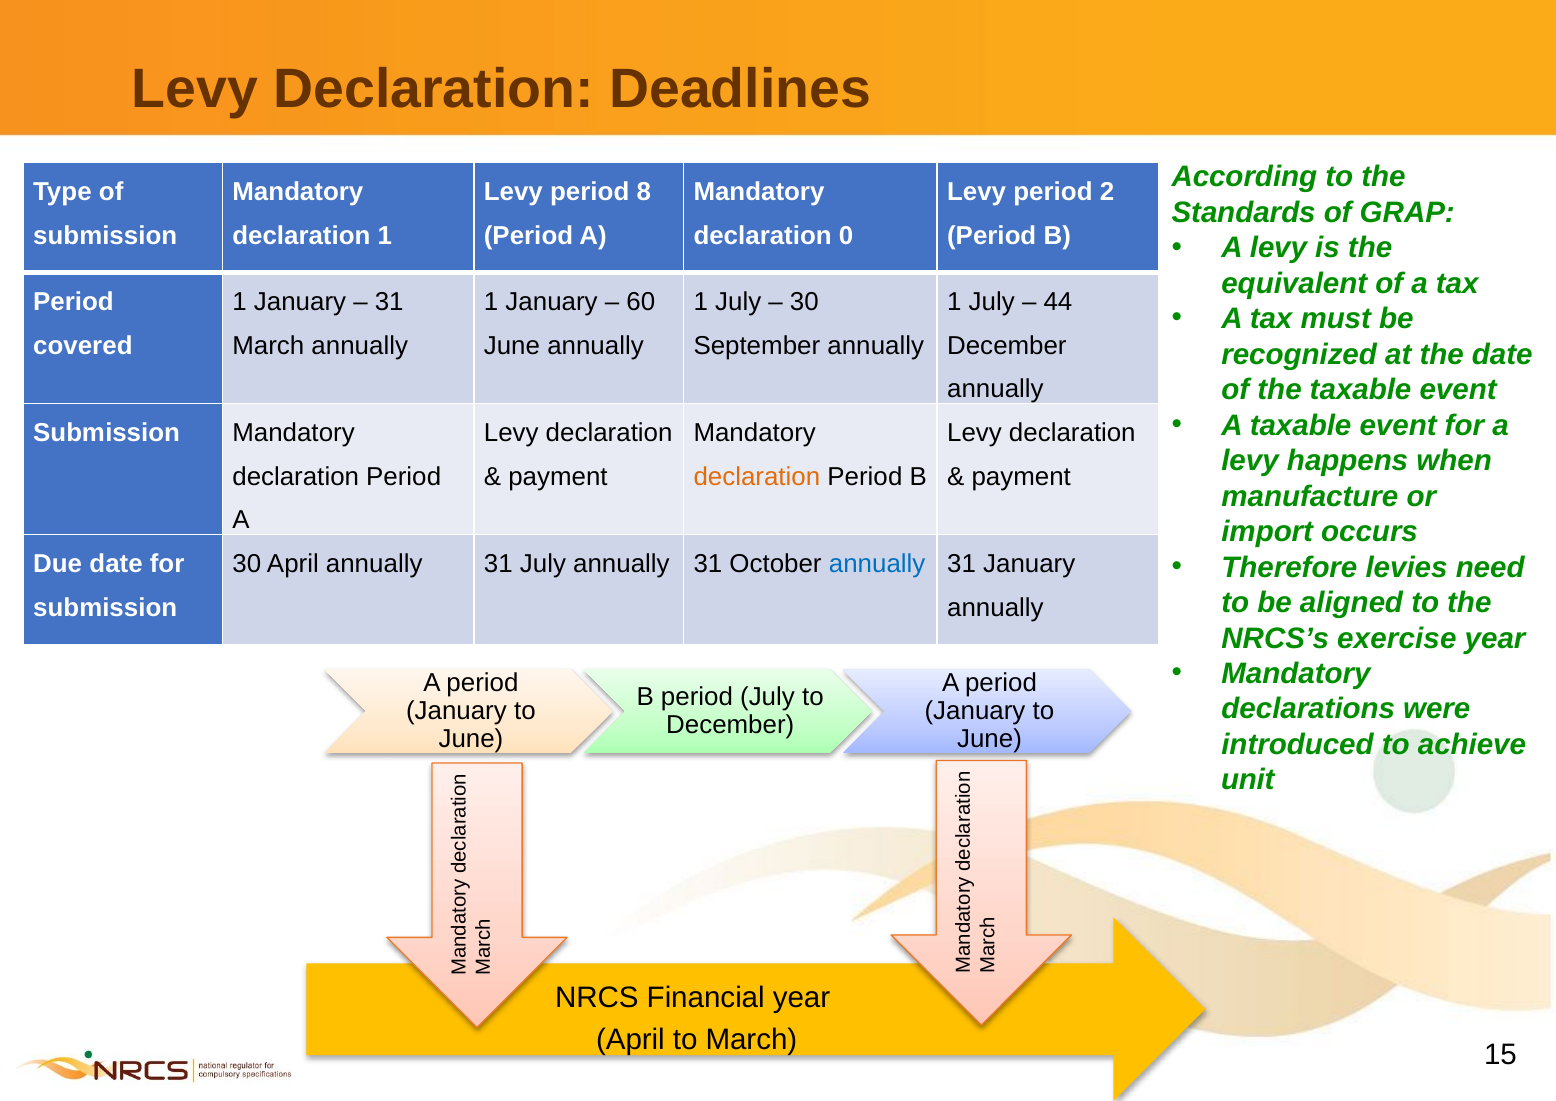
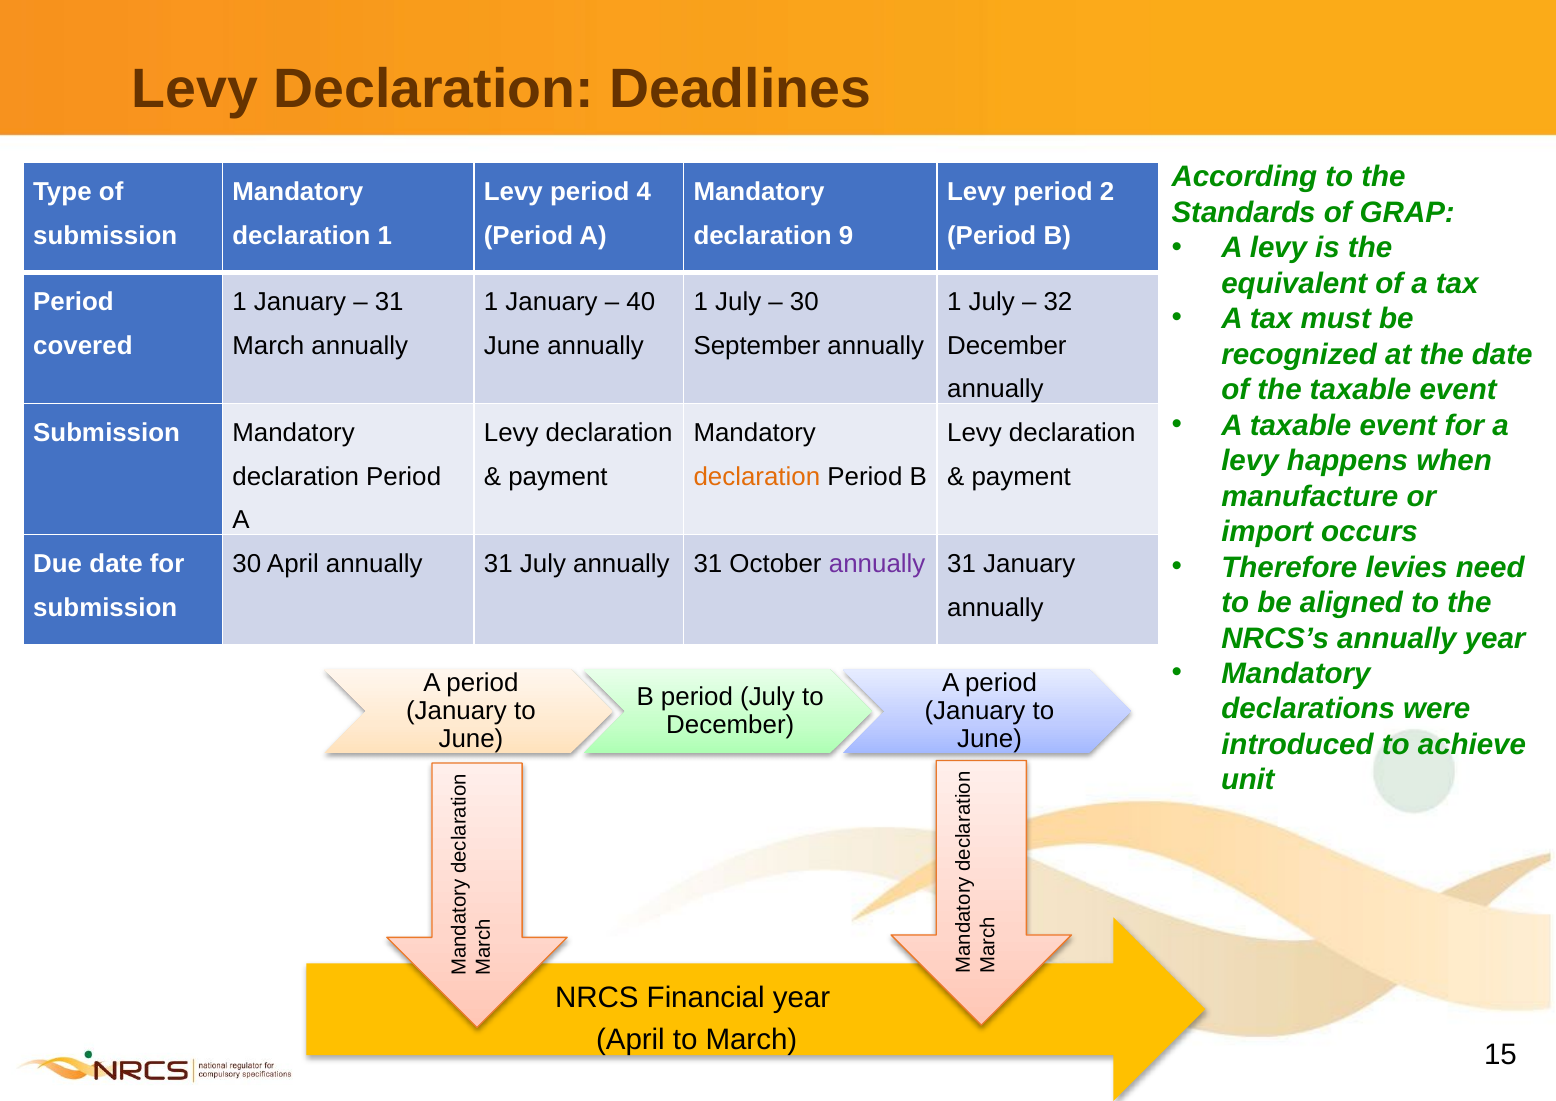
8: 8 -> 4
0: 0 -> 9
60: 60 -> 40
44: 44 -> 32
annually at (877, 564) colour: blue -> purple
NRCS’s exercise: exercise -> annually
